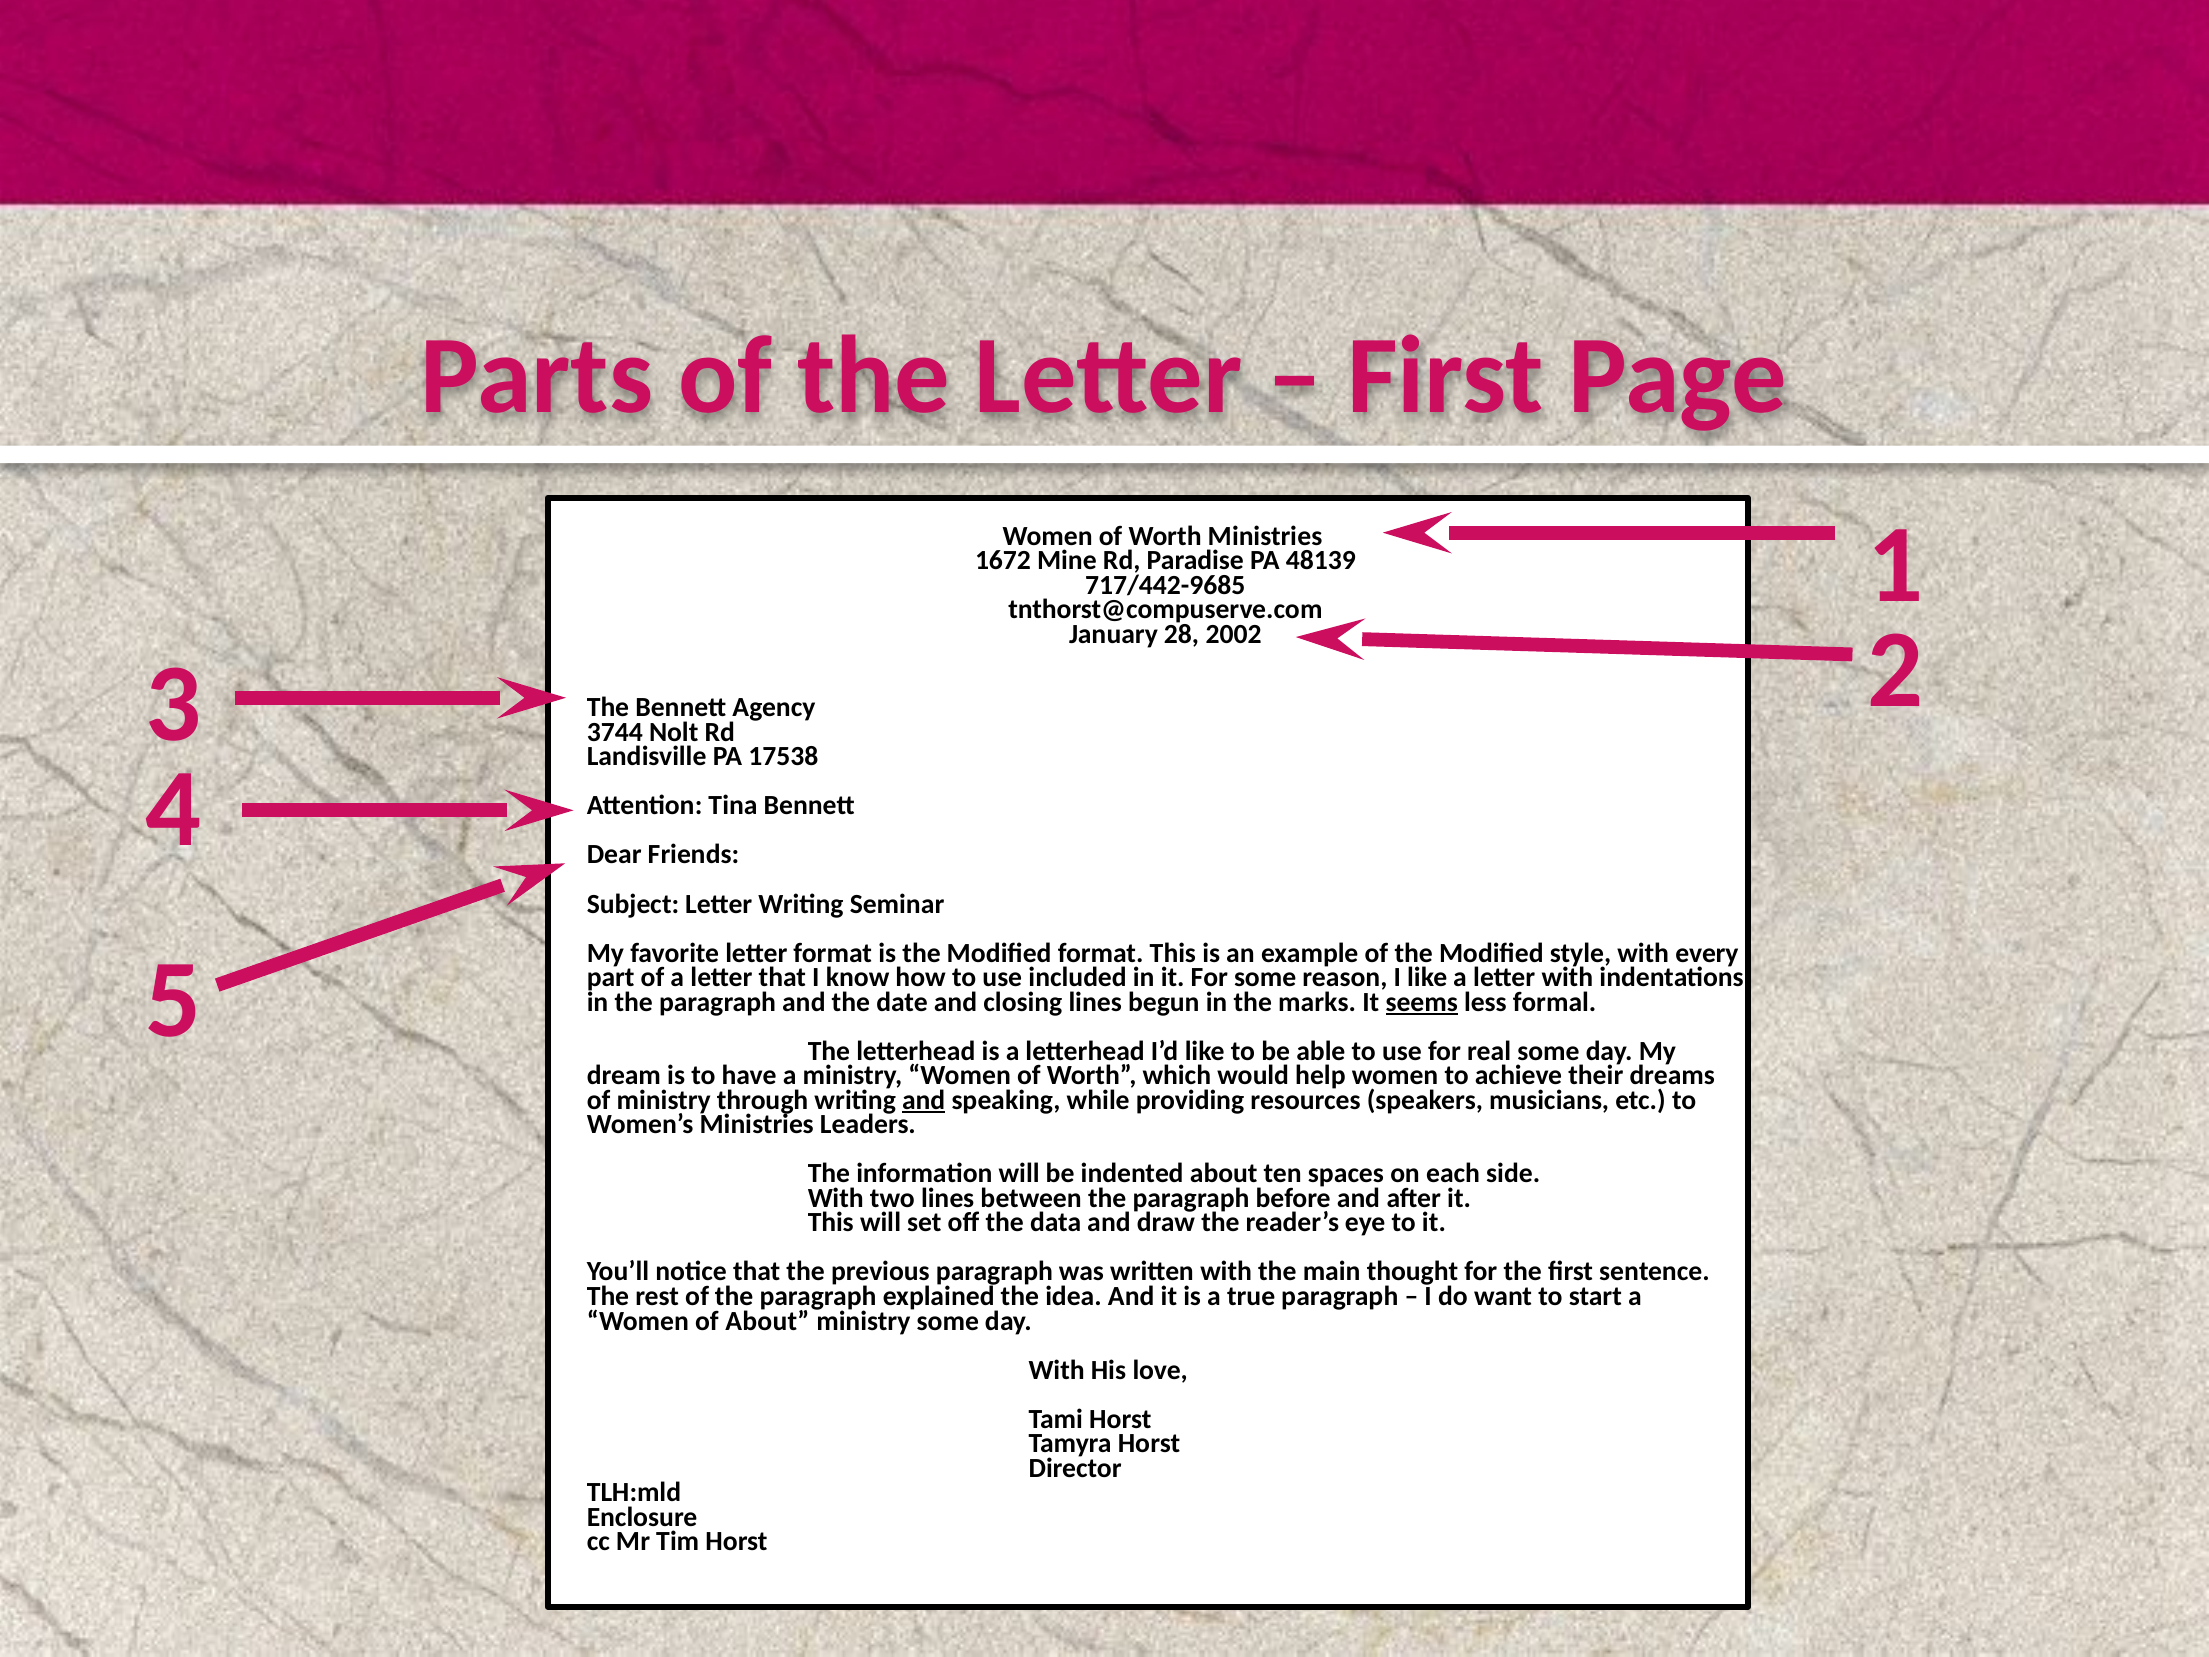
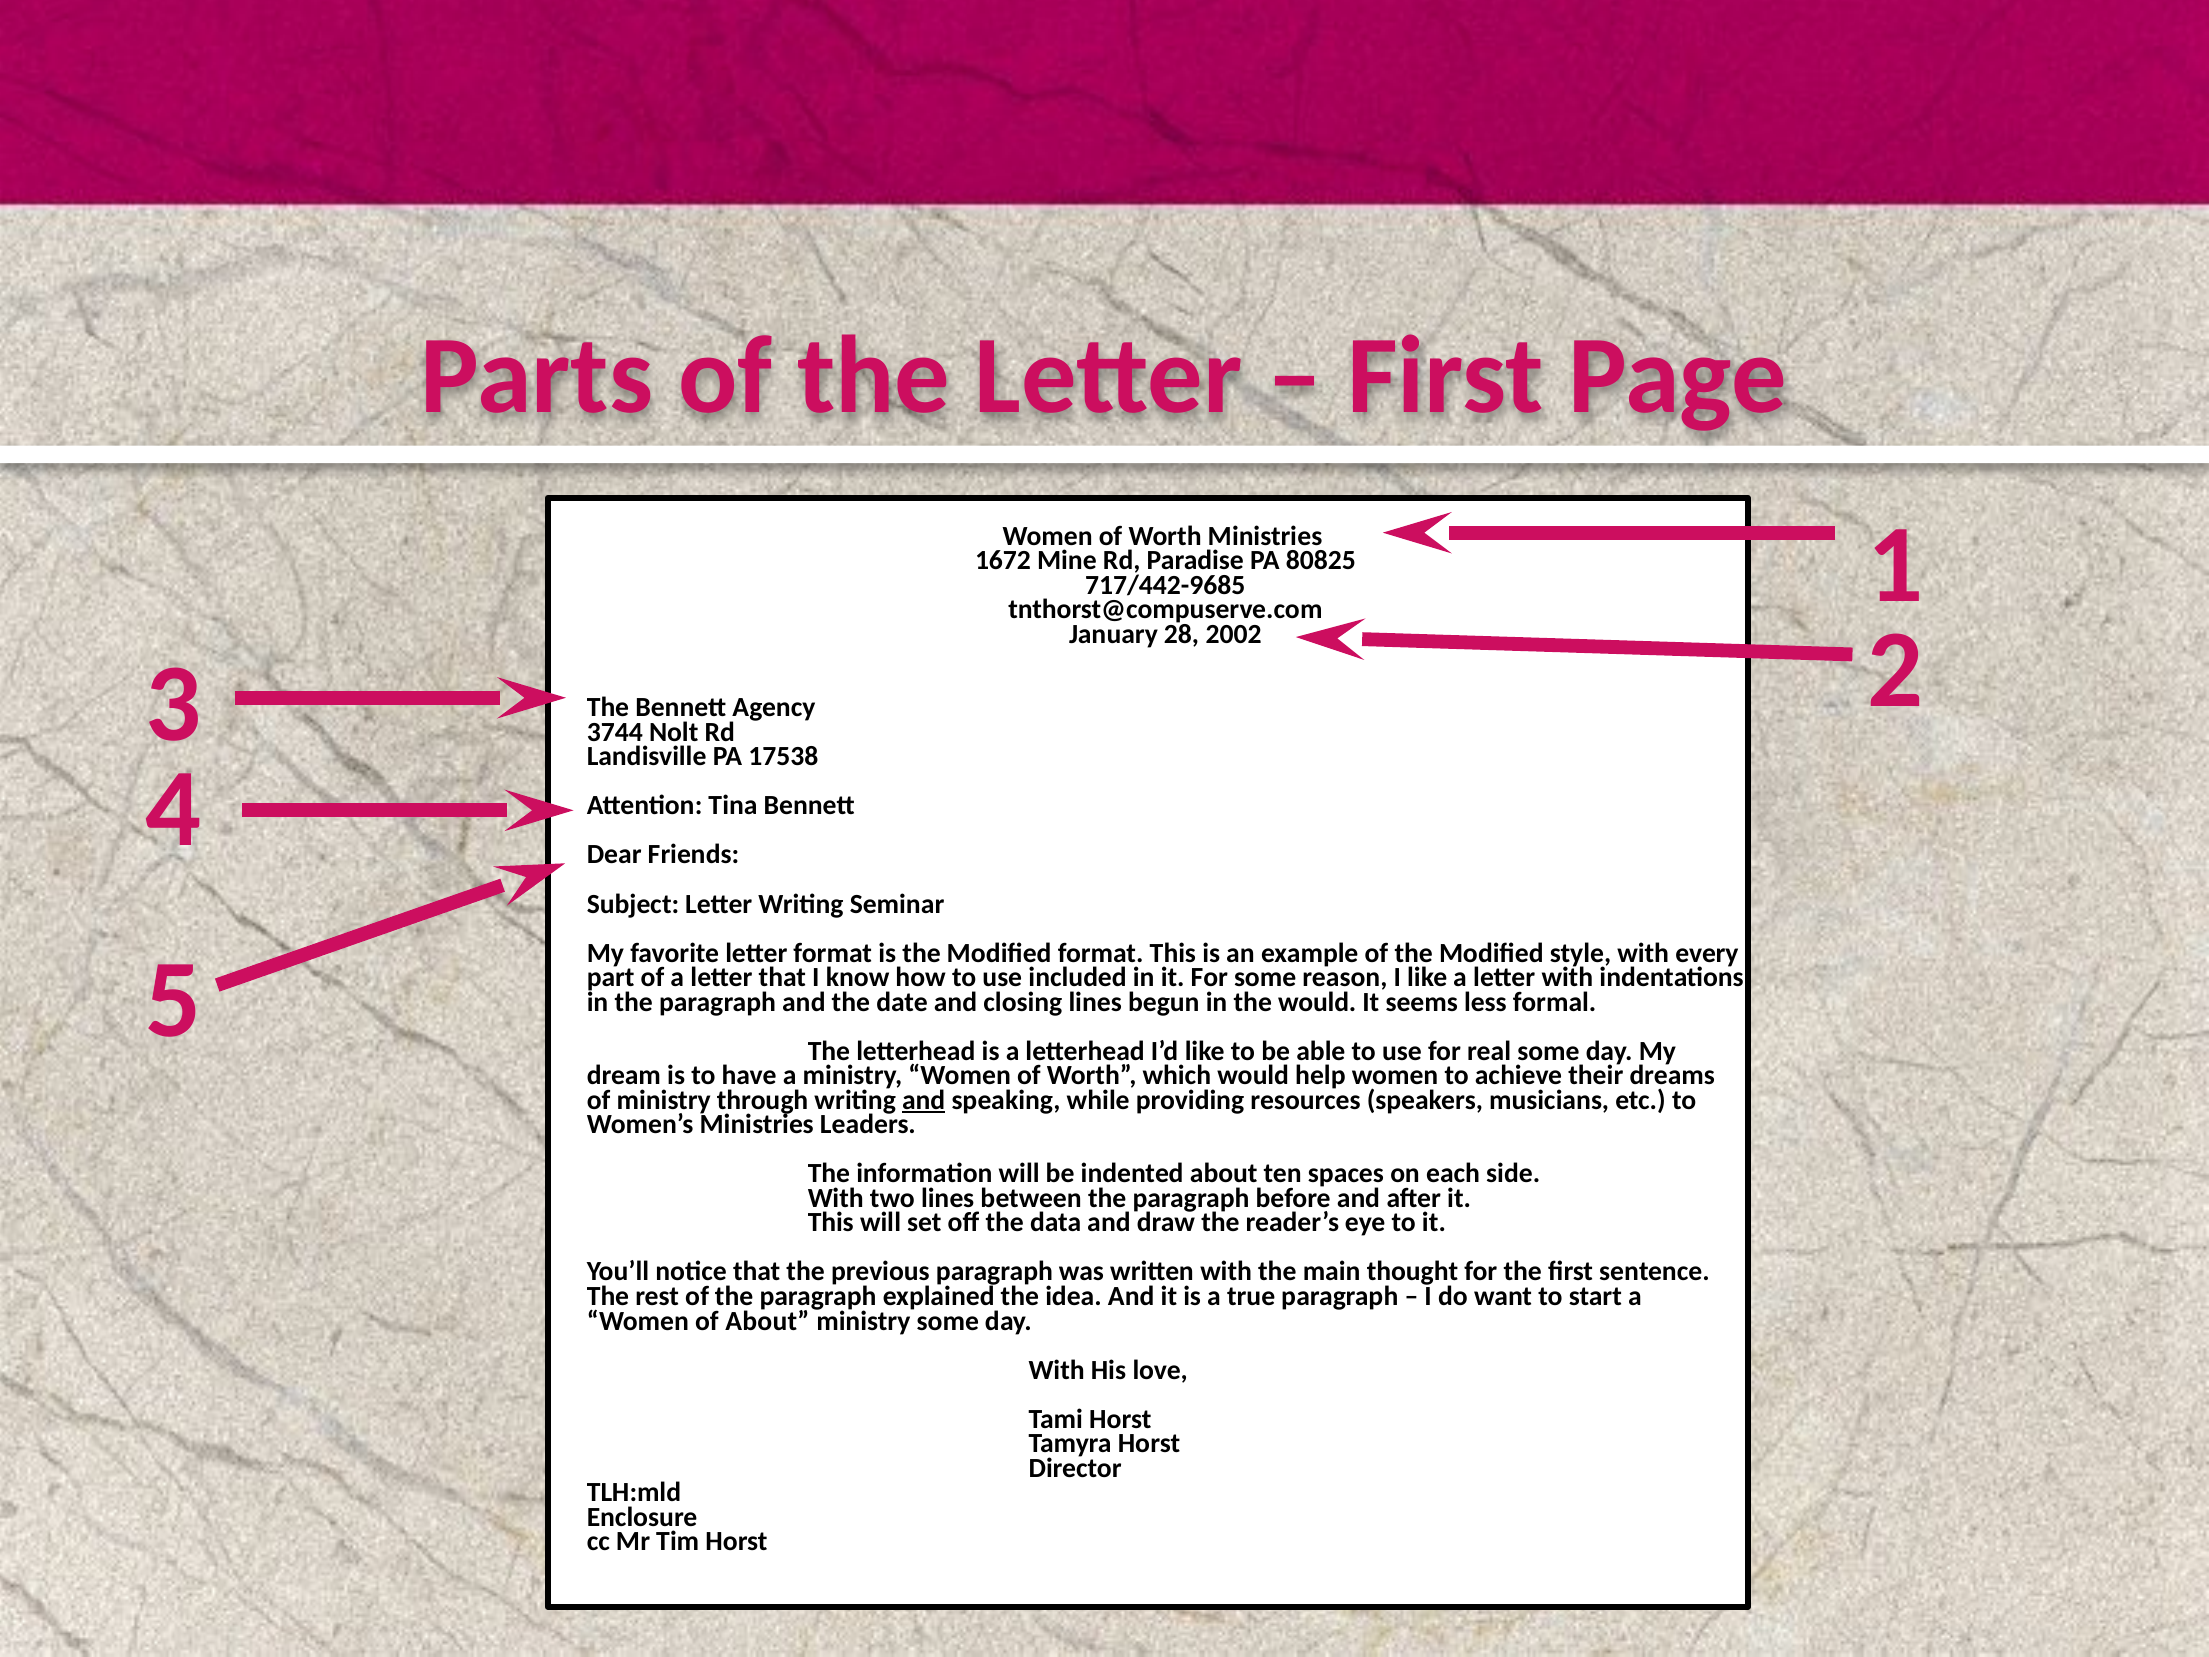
48139: 48139 -> 80825
the marks: marks -> would
seems underline: present -> none
